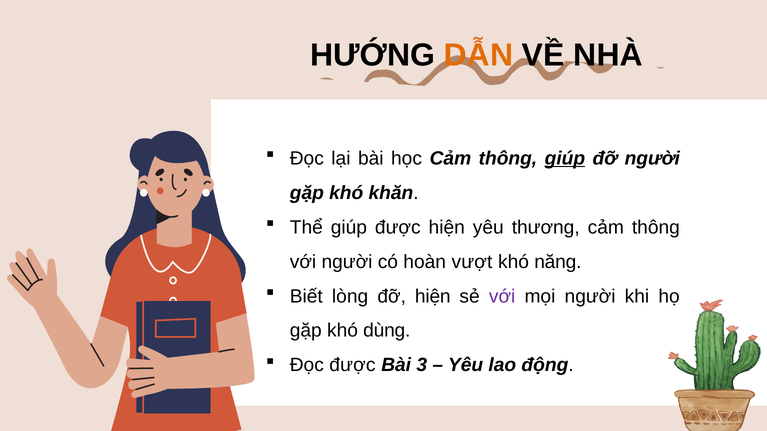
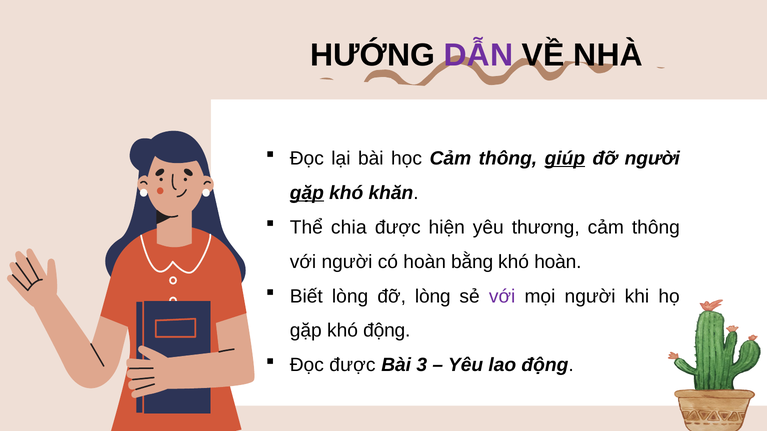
DẪN colour: orange -> purple
gặp at (307, 193) underline: none -> present
Thể giúp: giúp -> chia
vượt: vượt -> bằng
khó năng: năng -> hoàn
đỡ hiện: hiện -> lòng
khó dùng: dùng -> động
